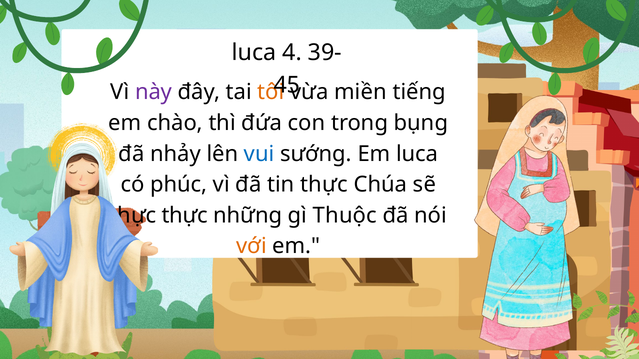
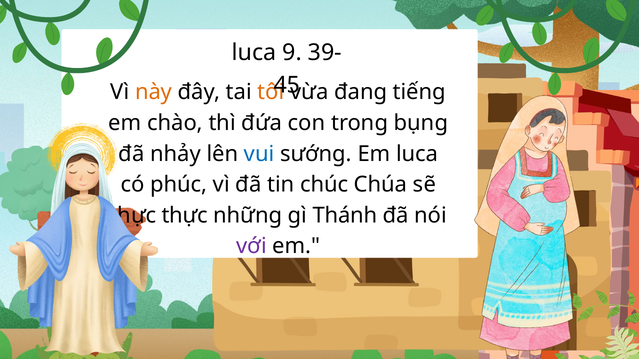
4: 4 -> 9
này colour: purple -> orange
miền: miền -> đang
tin thực: thực -> chúc
Thuộc: Thuộc -> Thánh
với colour: orange -> purple
